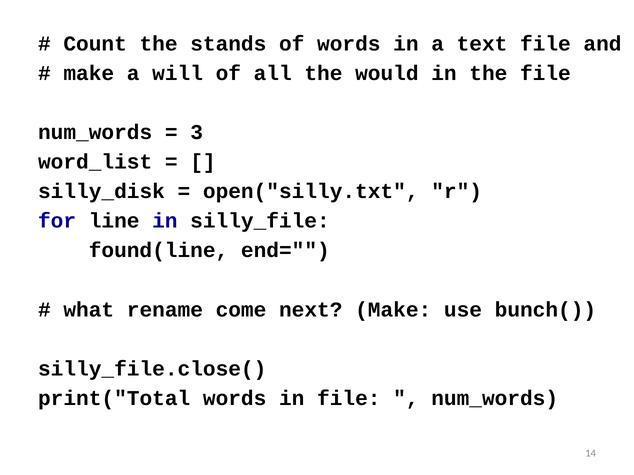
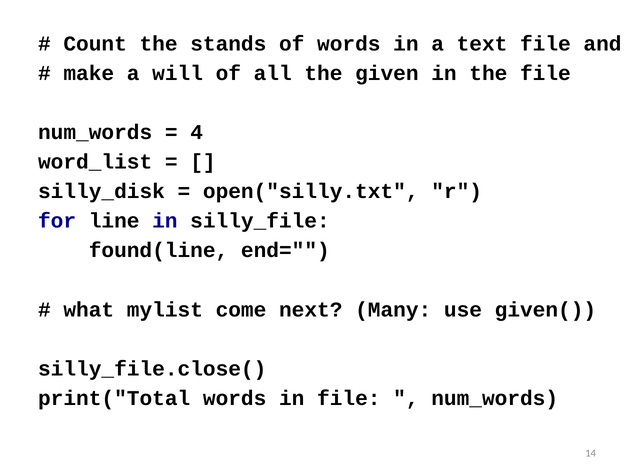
would: would -> given
3: 3 -> 4
rename: rename -> mylist
next Make: Make -> Many
bunch(: bunch( -> given(
